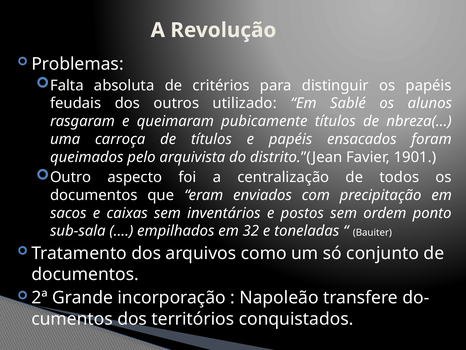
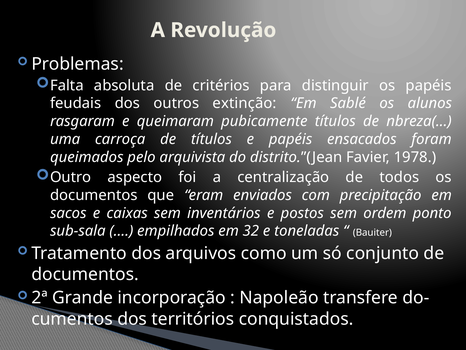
utilizado: utilizado -> extinção
1901: 1901 -> 1978
